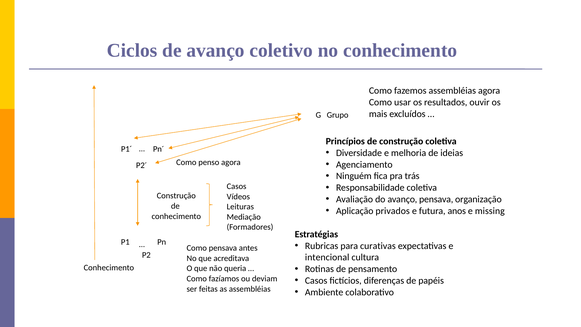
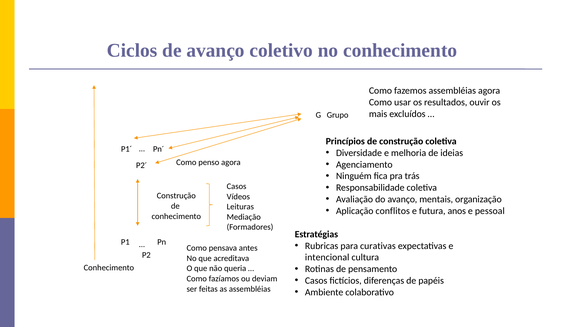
avanço pensava: pensava -> mentais
privados: privados -> conflitos
missing: missing -> pessoal
